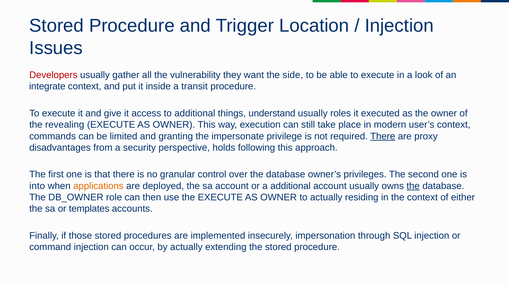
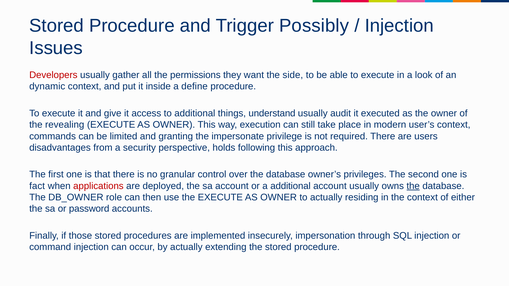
Location: Location -> Possibly
vulnerability: vulnerability -> permissions
integrate: integrate -> dynamic
transit: transit -> define
roles: roles -> audit
There at (383, 136) underline: present -> none
proxy: proxy -> users
into: into -> fact
applications colour: orange -> red
templates: templates -> password
